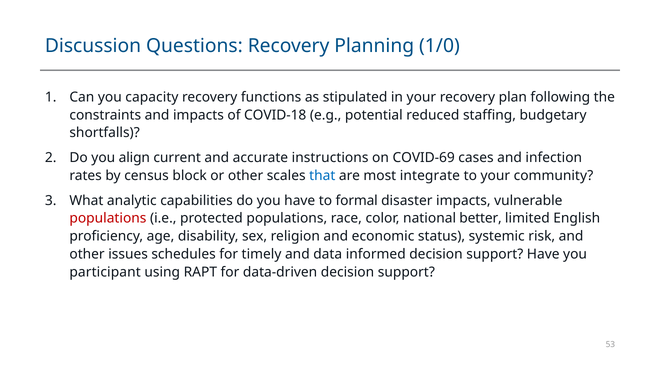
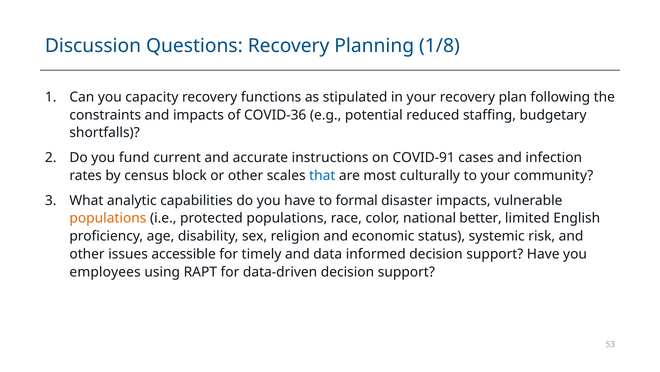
1/0: 1/0 -> 1/8
COVID-18: COVID-18 -> COVID-36
align: align -> fund
COVID-69: COVID-69 -> COVID-91
integrate: integrate -> culturally
populations at (108, 218) colour: red -> orange
schedules: schedules -> accessible
participant: participant -> employees
